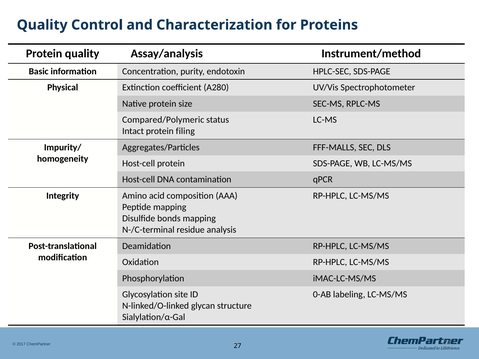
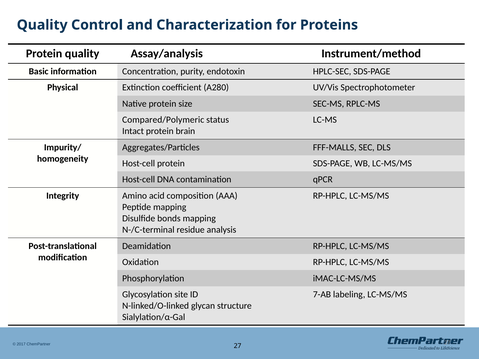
filing: filing -> brain
0-AB: 0-AB -> 7-AB
